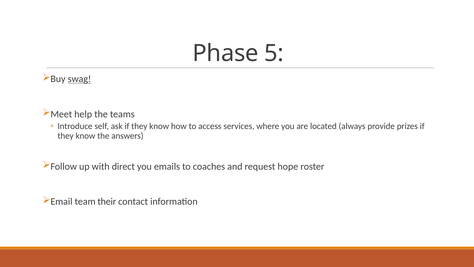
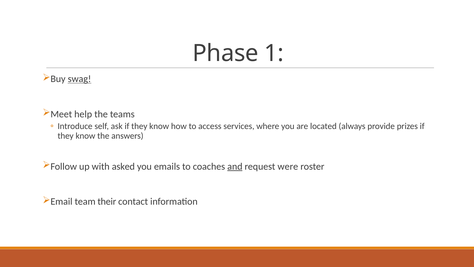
5: 5 -> 1
direct: direct -> asked
and underline: none -> present
hope: hope -> were
